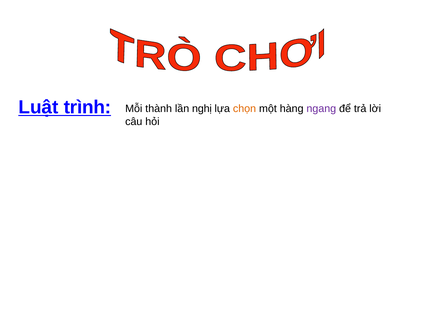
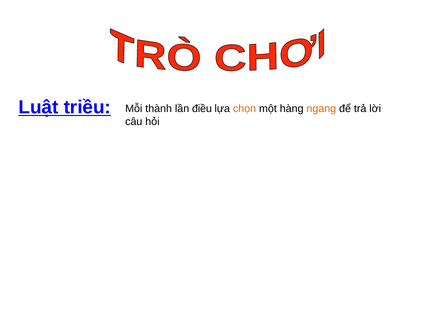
trình: trình -> triều
nghị: nghị -> điều
ngang colour: purple -> orange
